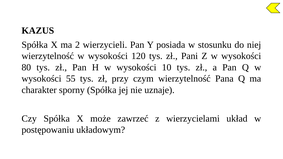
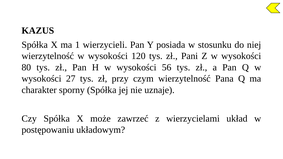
2: 2 -> 1
10: 10 -> 56
55: 55 -> 27
